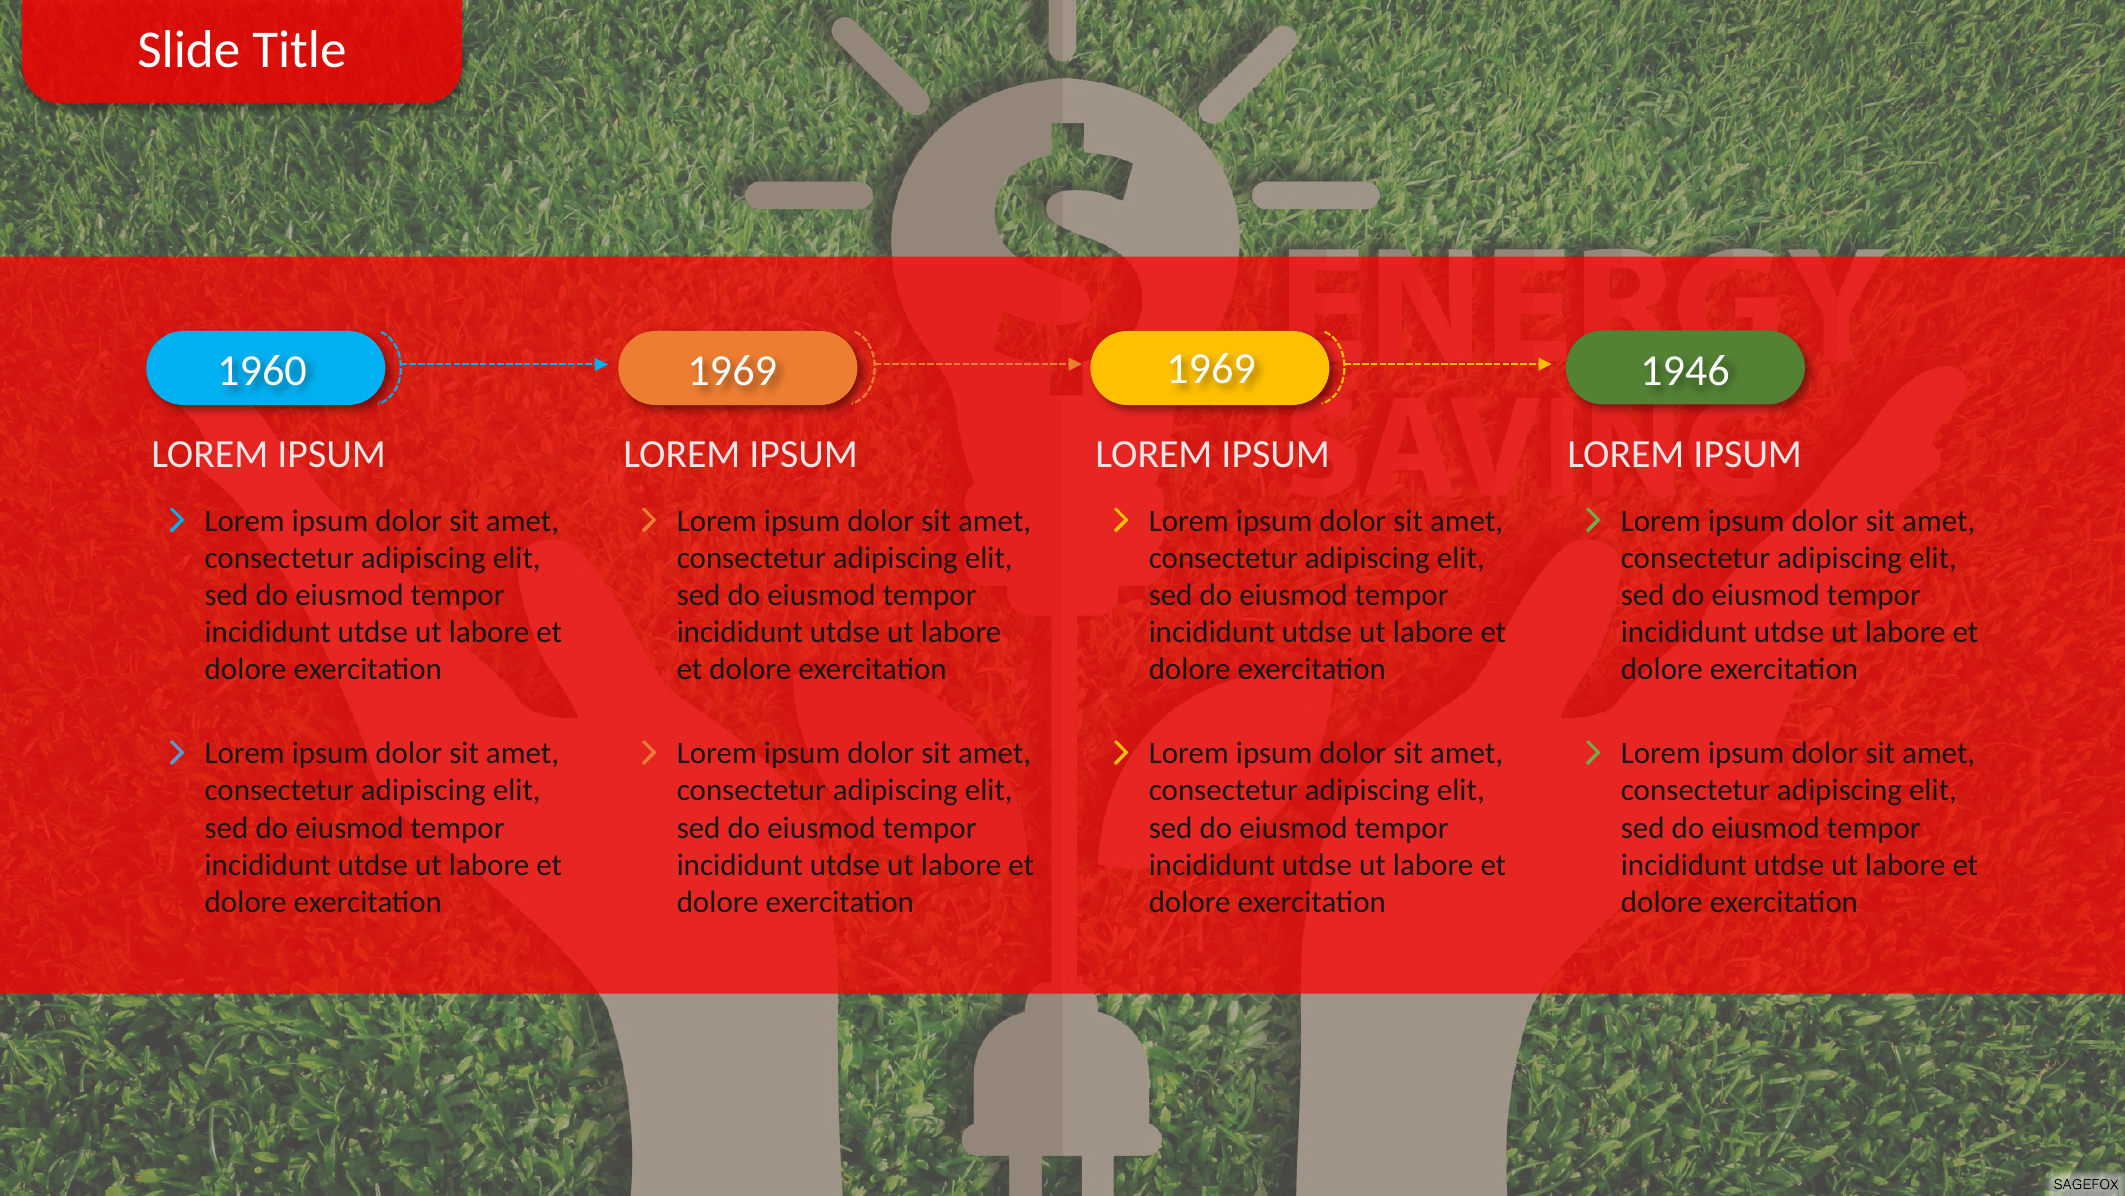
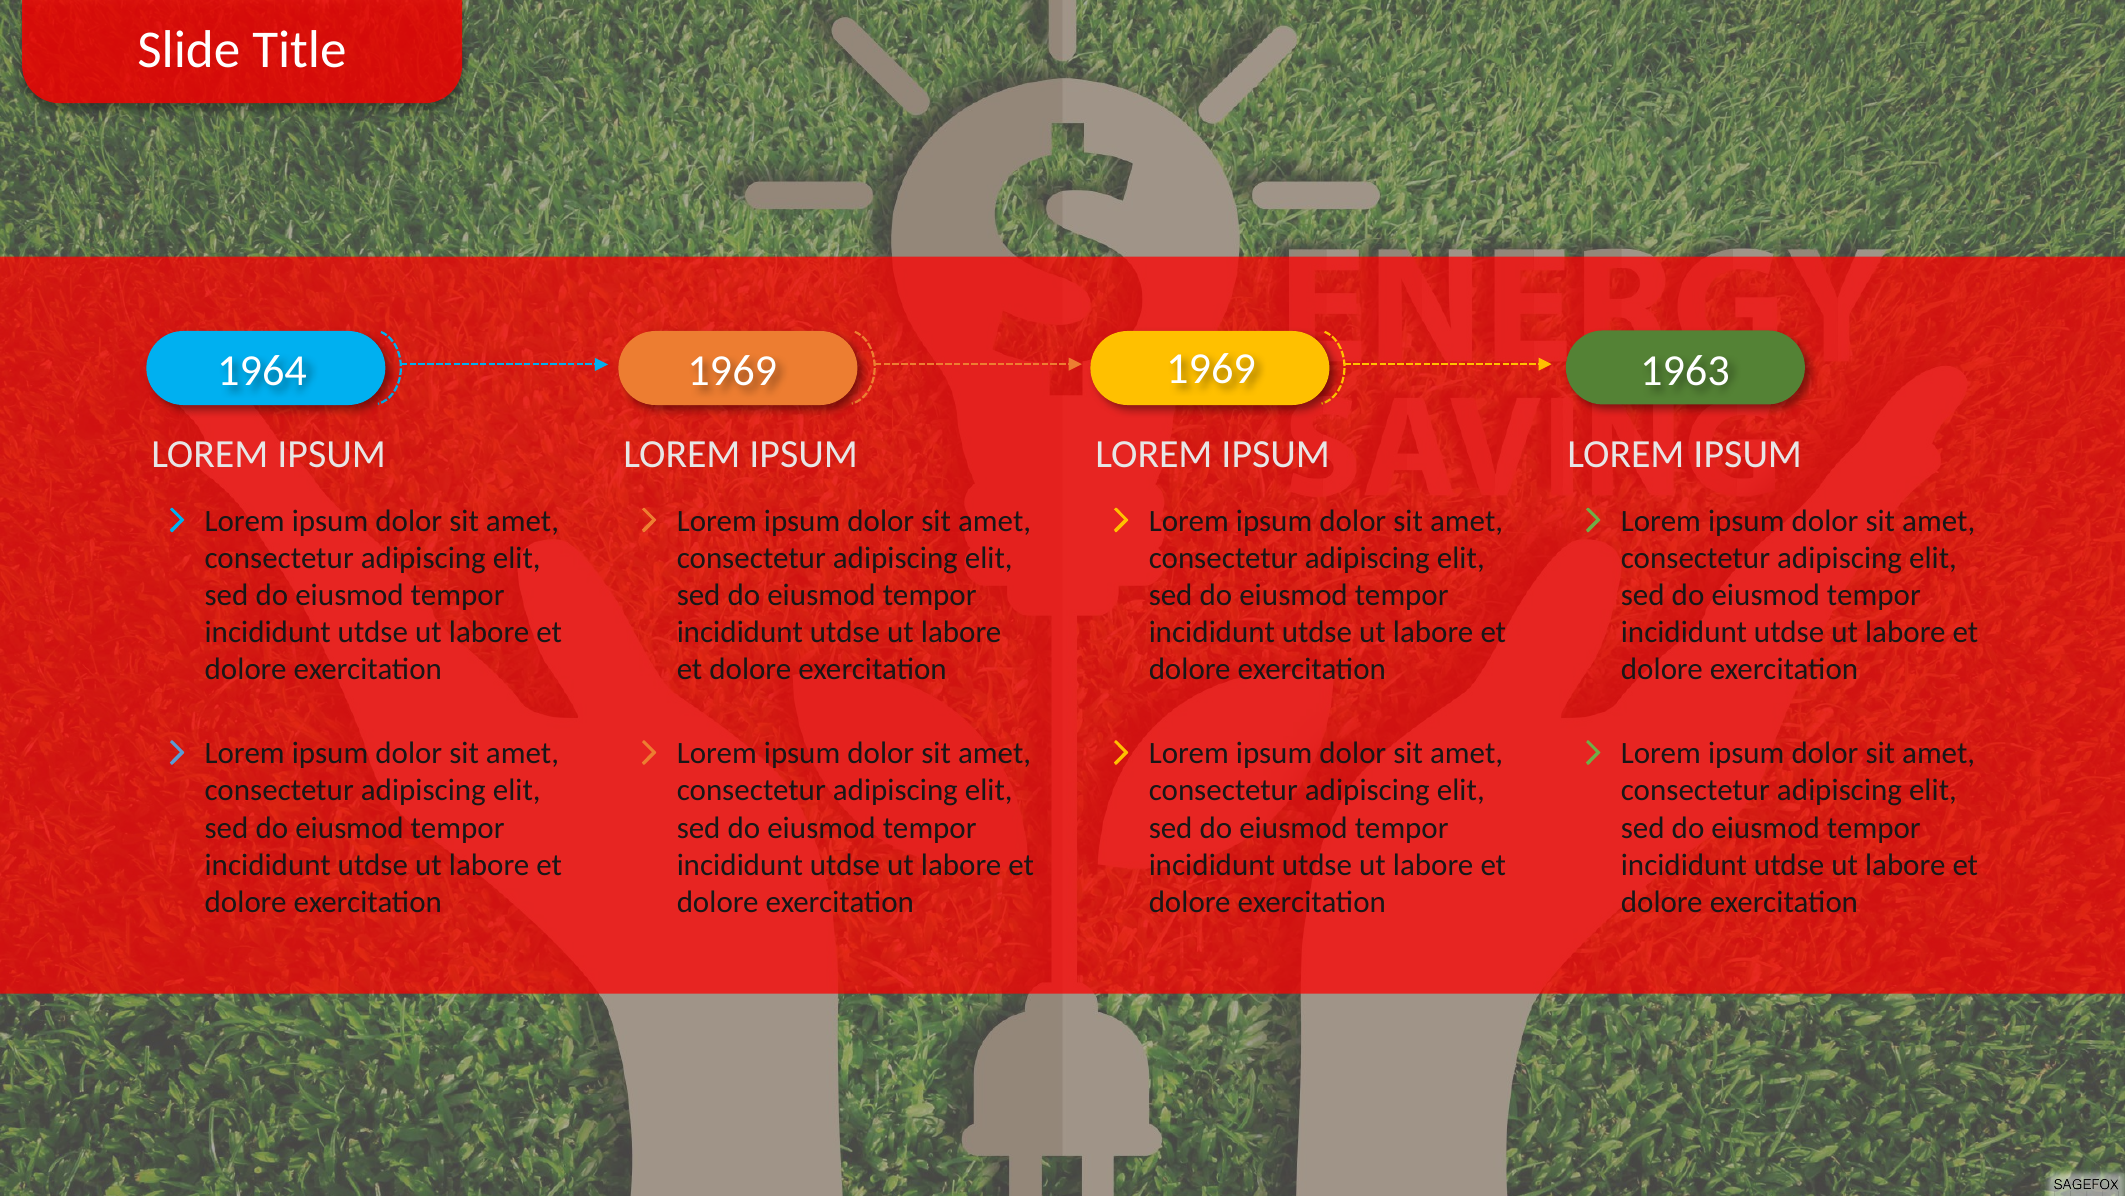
1960: 1960 -> 1964
1946: 1946 -> 1963
